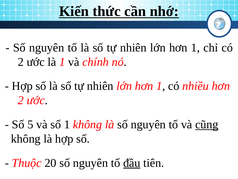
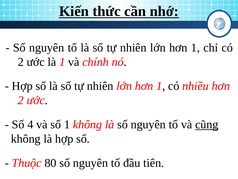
5: 5 -> 4
20: 20 -> 80
đầu underline: present -> none
